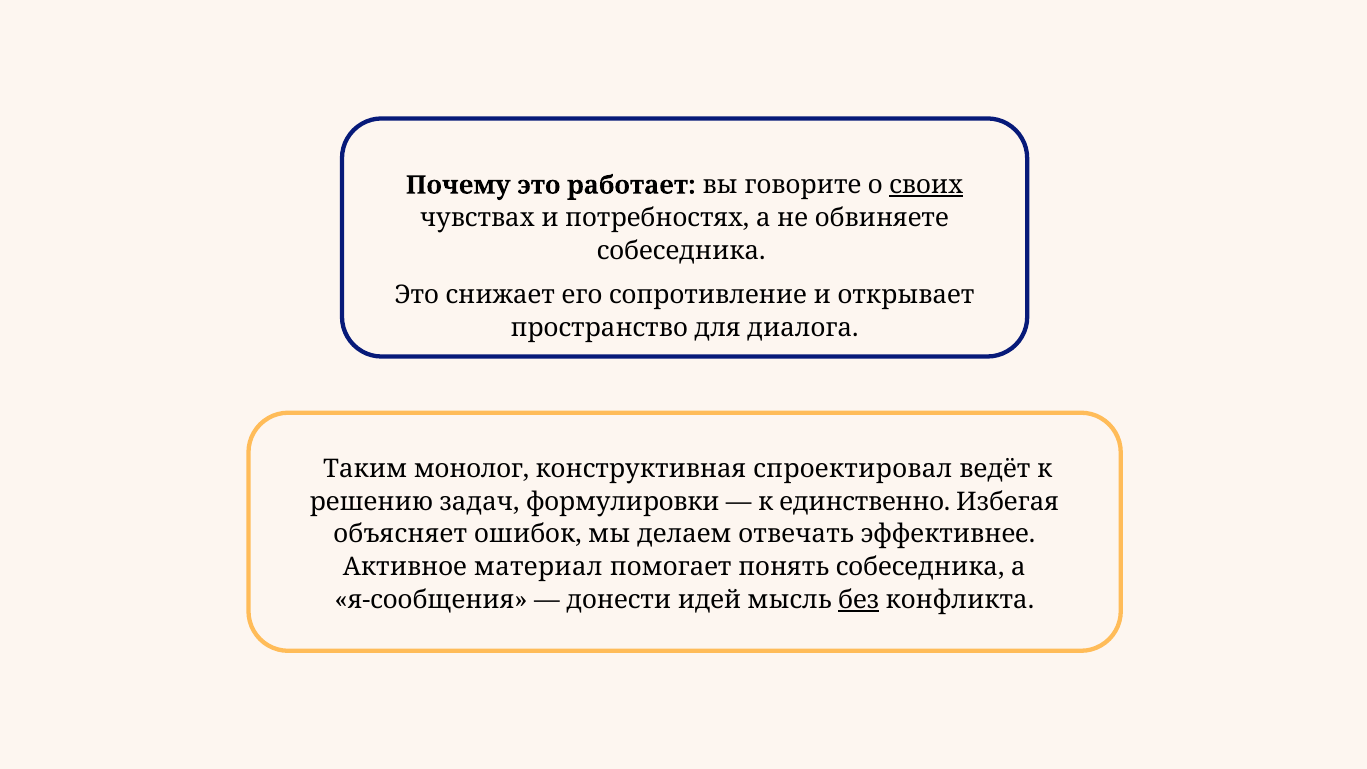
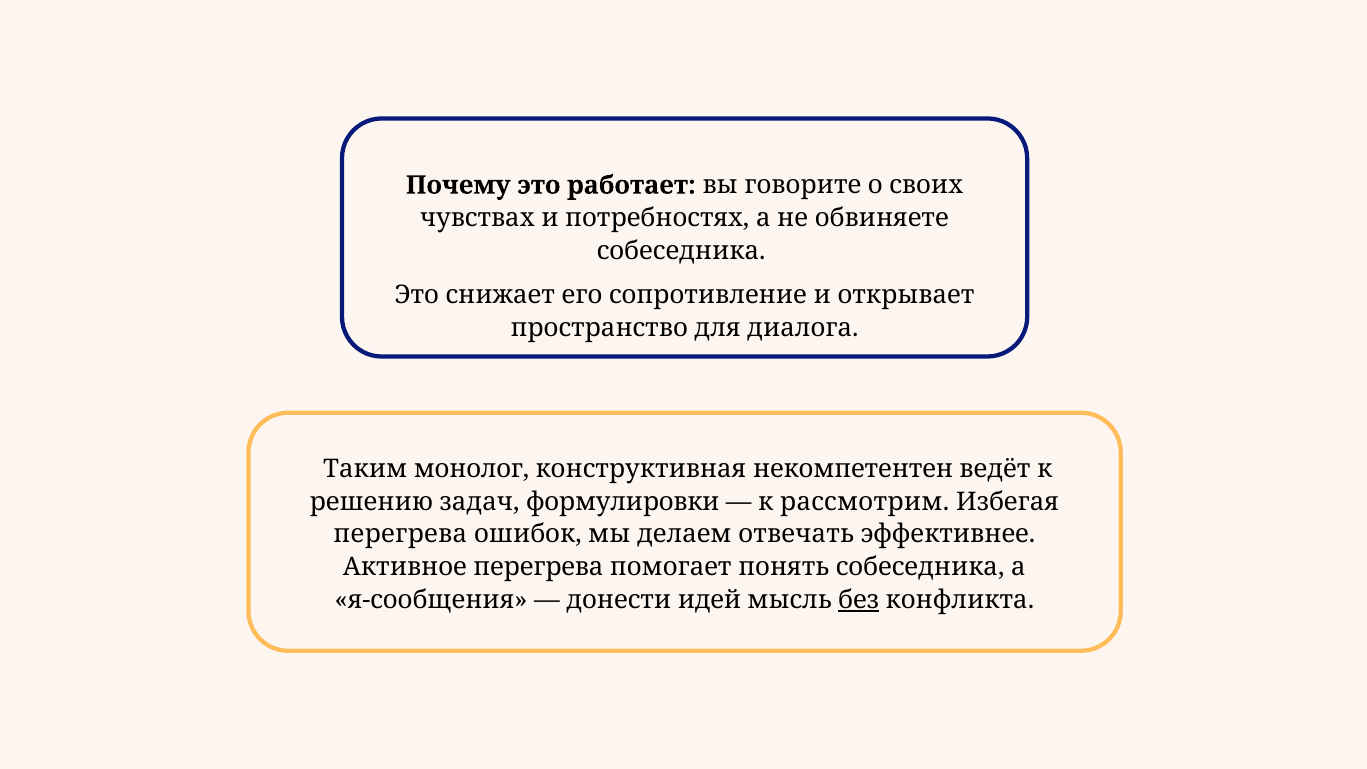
своих underline: present -> none
спроектировал: спроектировал -> некомпетентен
единственно: единственно -> рассмотрим
объясняет at (400, 534): объясняет -> перегрева
Активное материал: материал -> перегрева
